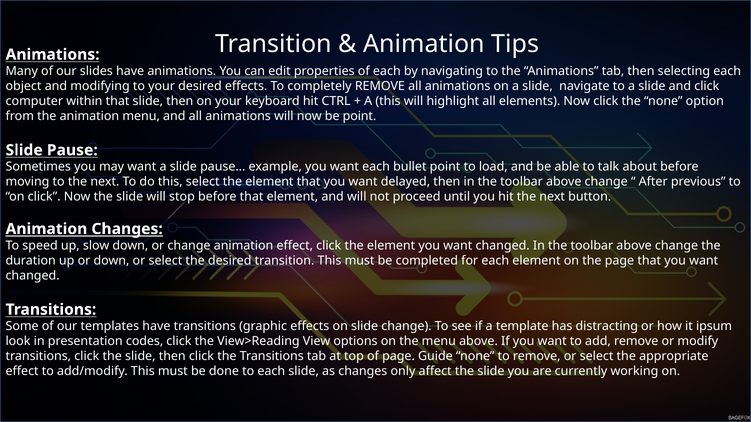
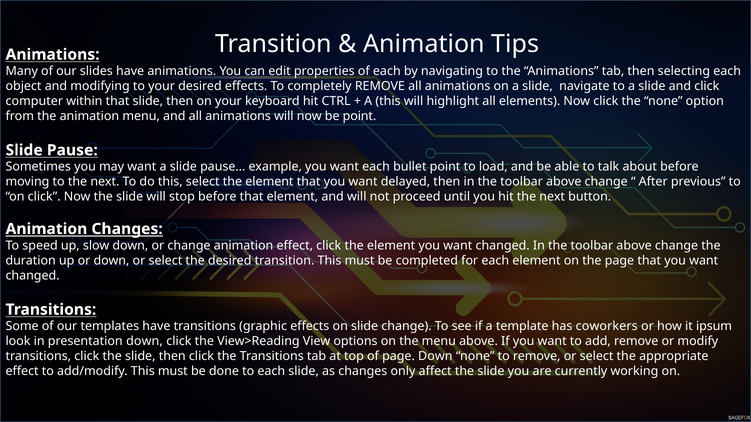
distracting: distracting -> coworkers
presentation codes: codes -> down
page Guide: Guide -> Down
